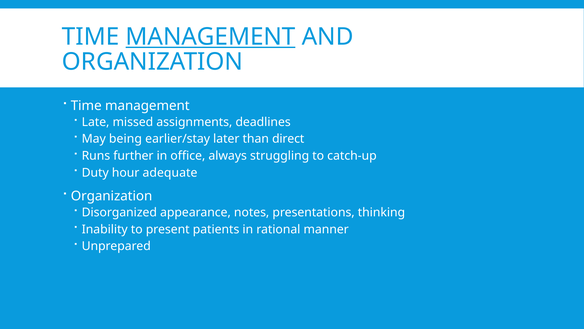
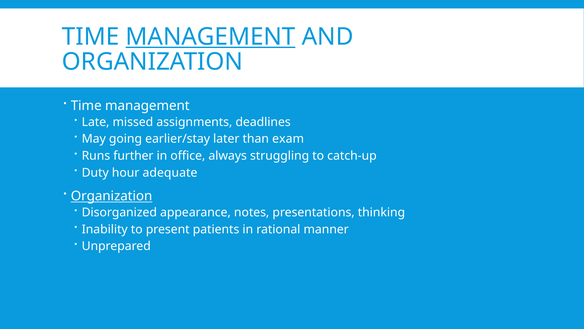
being: being -> going
direct: direct -> exam
Organization at (112, 196) underline: none -> present
